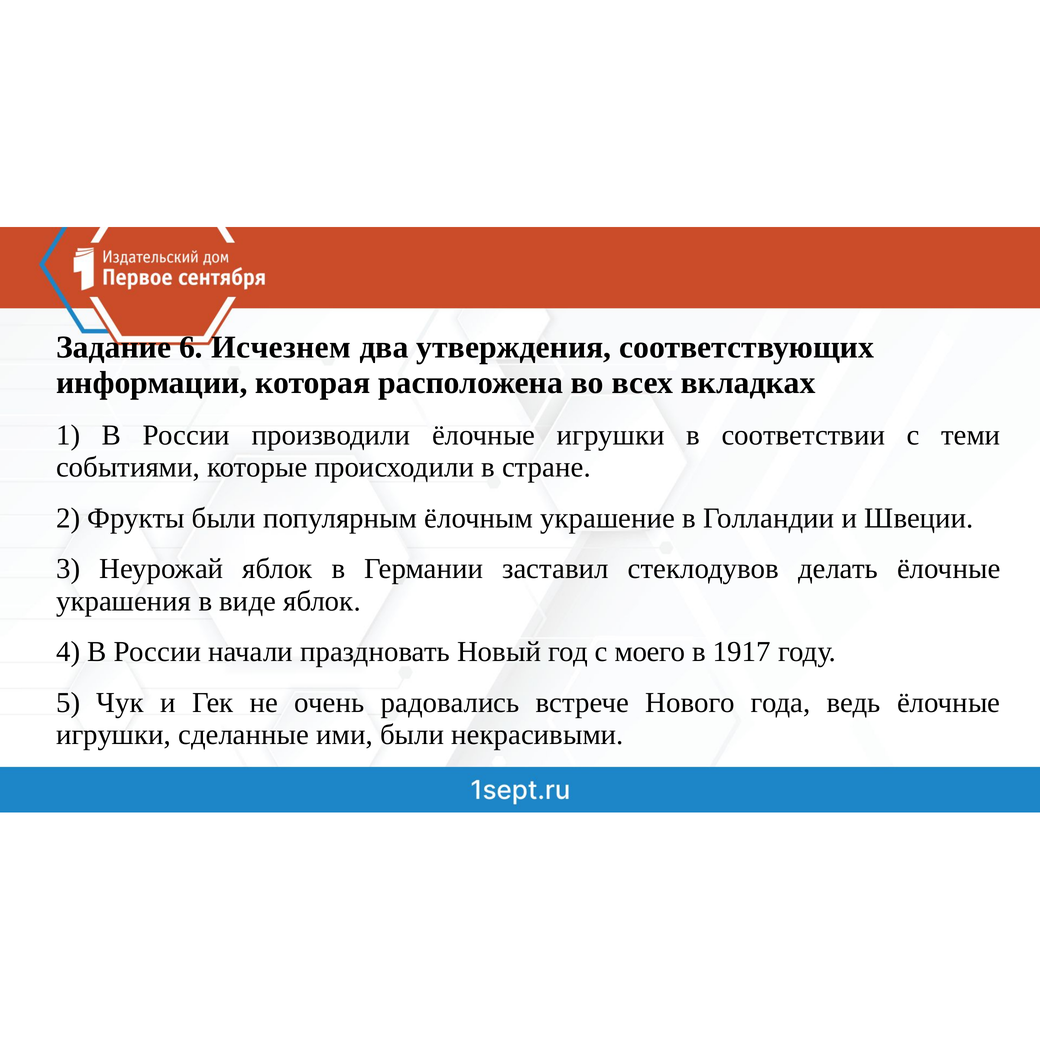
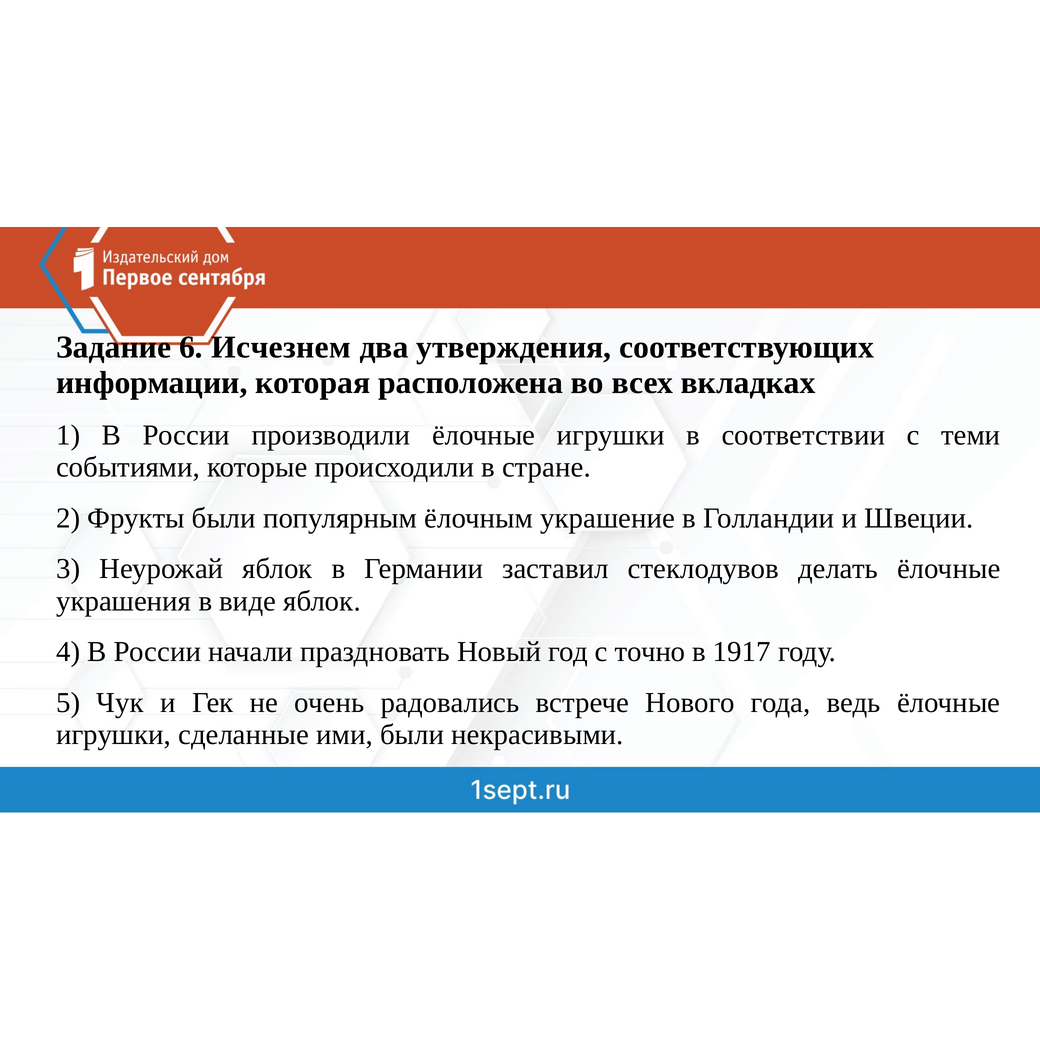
моего: моего -> точно
